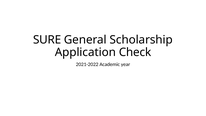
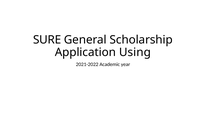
Check: Check -> Using
